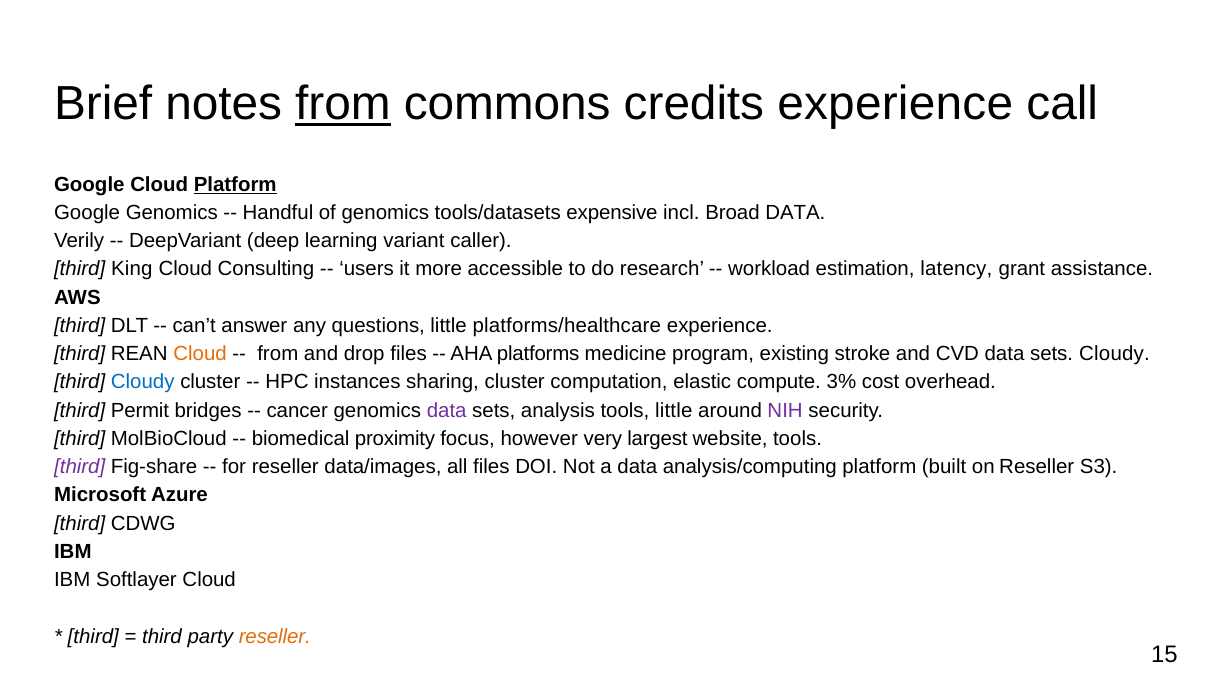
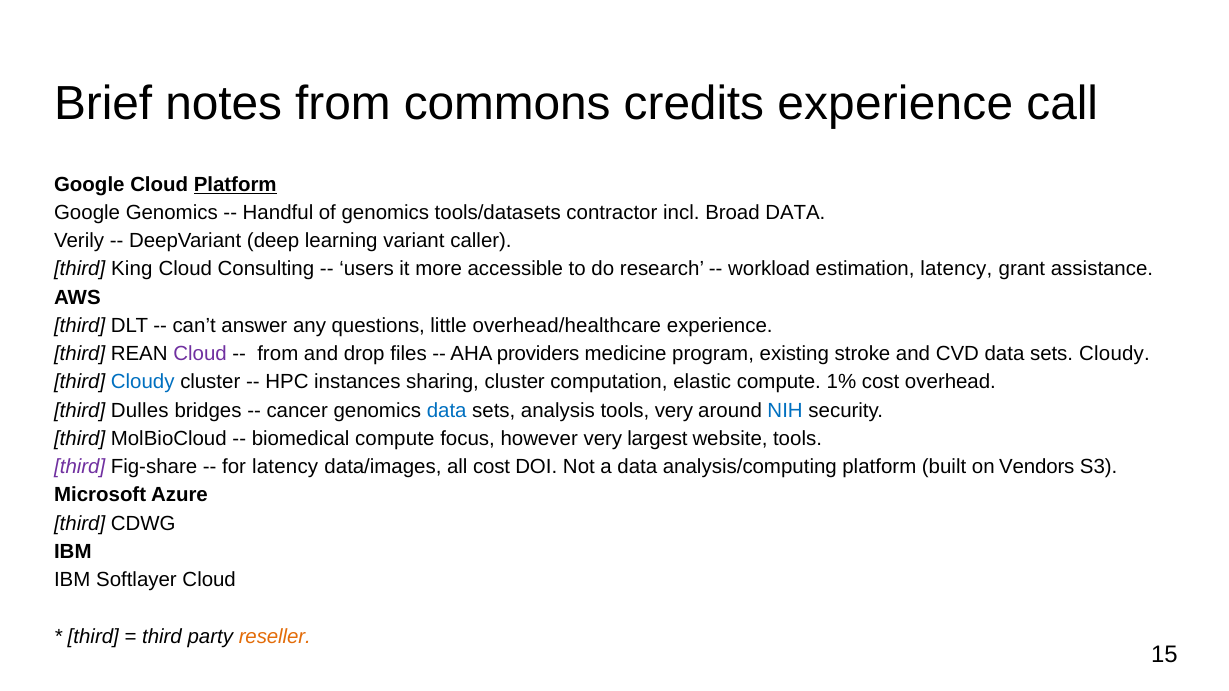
from at (343, 104) underline: present -> none
expensive: expensive -> contractor
platforms/healthcare: platforms/healthcare -> overhead/healthcare
Cloud at (200, 354) colour: orange -> purple
platforms: platforms -> providers
3%: 3% -> 1%
Permit: Permit -> Dulles
data at (447, 411) colour: purple -> blue
tools little: little -> very
NIH colour: purple -> blue
biomedical proximity: proximity -> compute
for reseller: reseller -> latency
all files: files -> cost
on Reseller: Reseller -> Vendors
